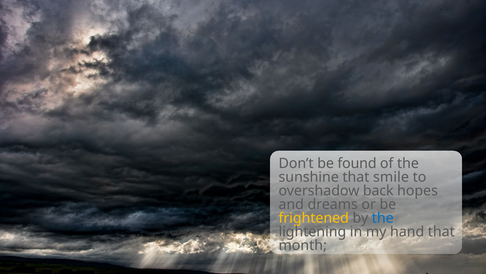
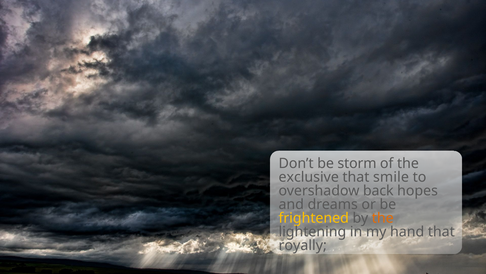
found: found -> storm
sunshine: sunshine -> exclusive
the at (383, 218) colour: blue -> orange
month: month -> royally
